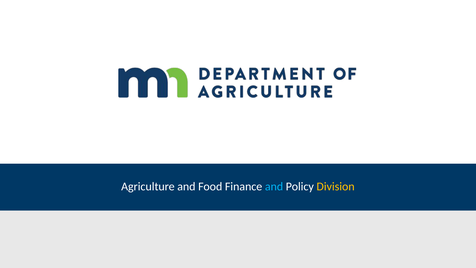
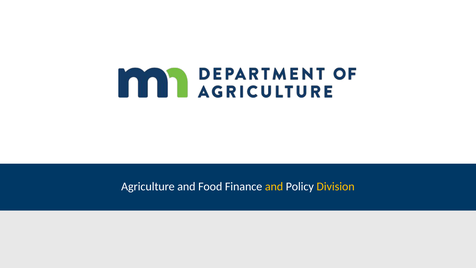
and at (274, 186) colour: light blue -> yellow
